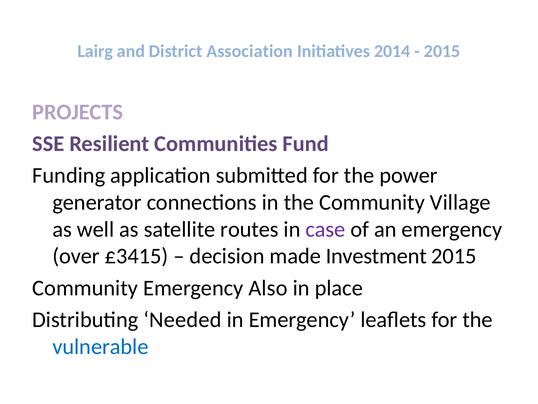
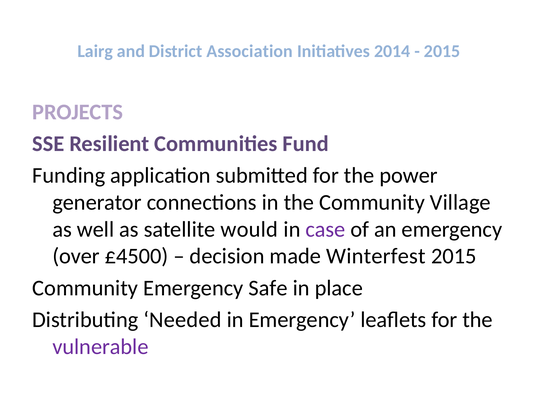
routes: routes -> would
£3415: £3415 -> £4500
Investment: Investment -> Winterfest
Also: Also -> Safe
vulnerable colour: blue -> purple
